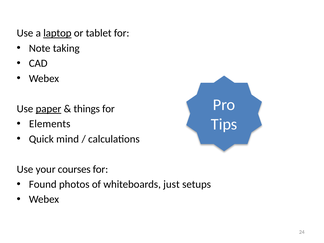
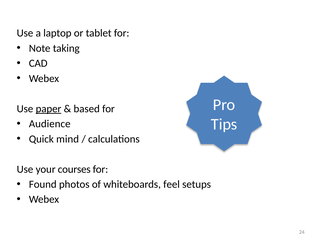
laptop underline: present -> none
things: things -> based
Elements: Elements -> Audience
just: just -> feel
